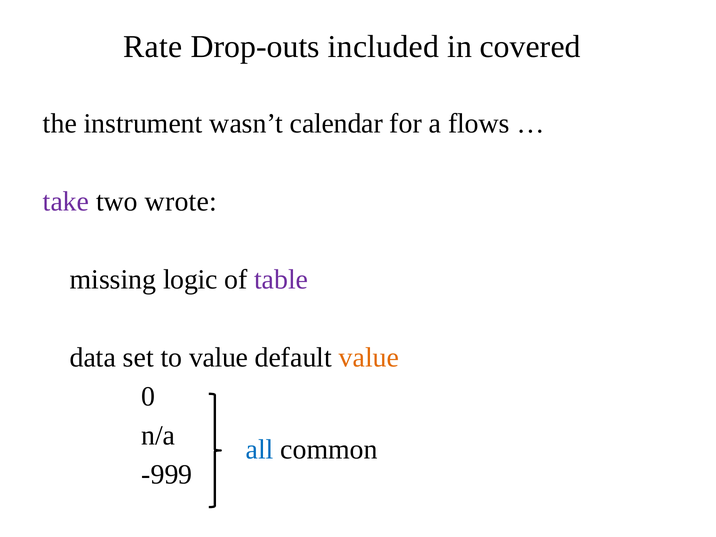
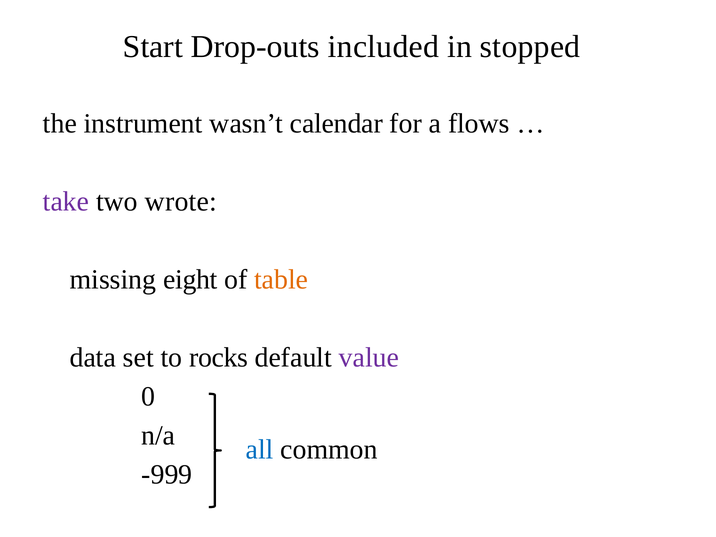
Rate: Rate -> Start
covered: covered -> stopped
logic: logic -> eight
table colour: purple -> orange
to value: value -> rocks
value at (369, 358) colour: orange -> purple
